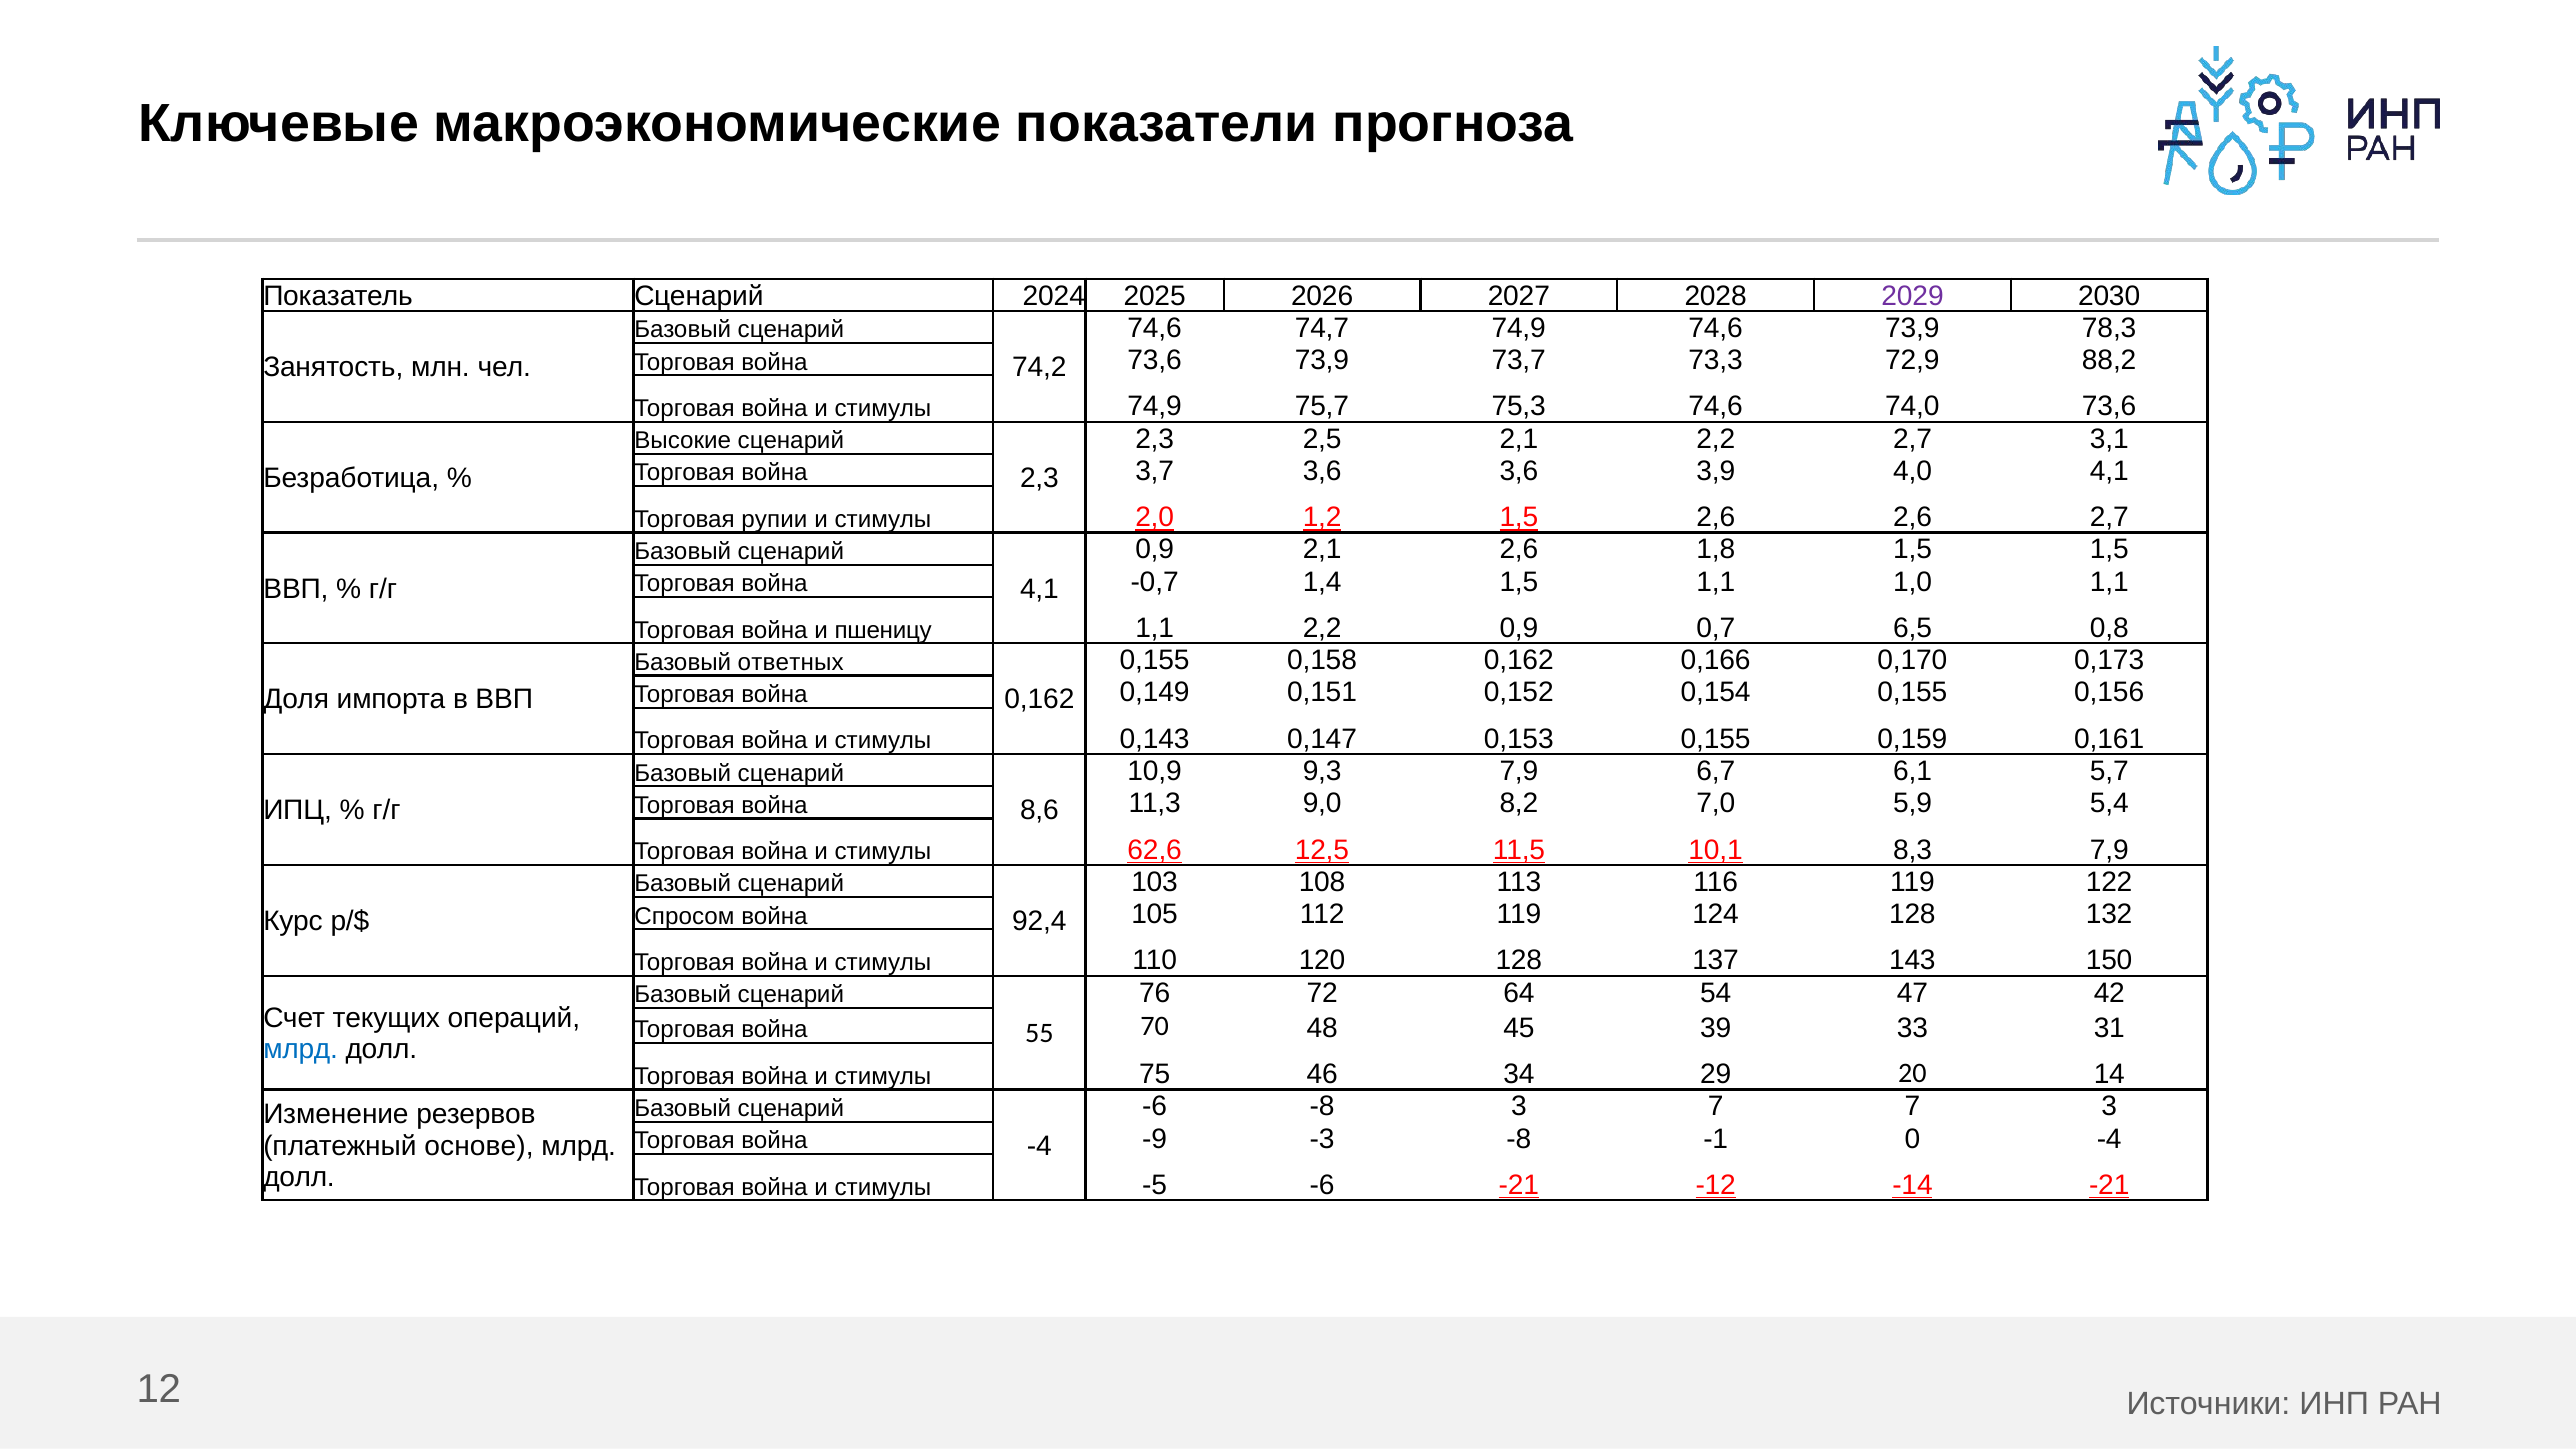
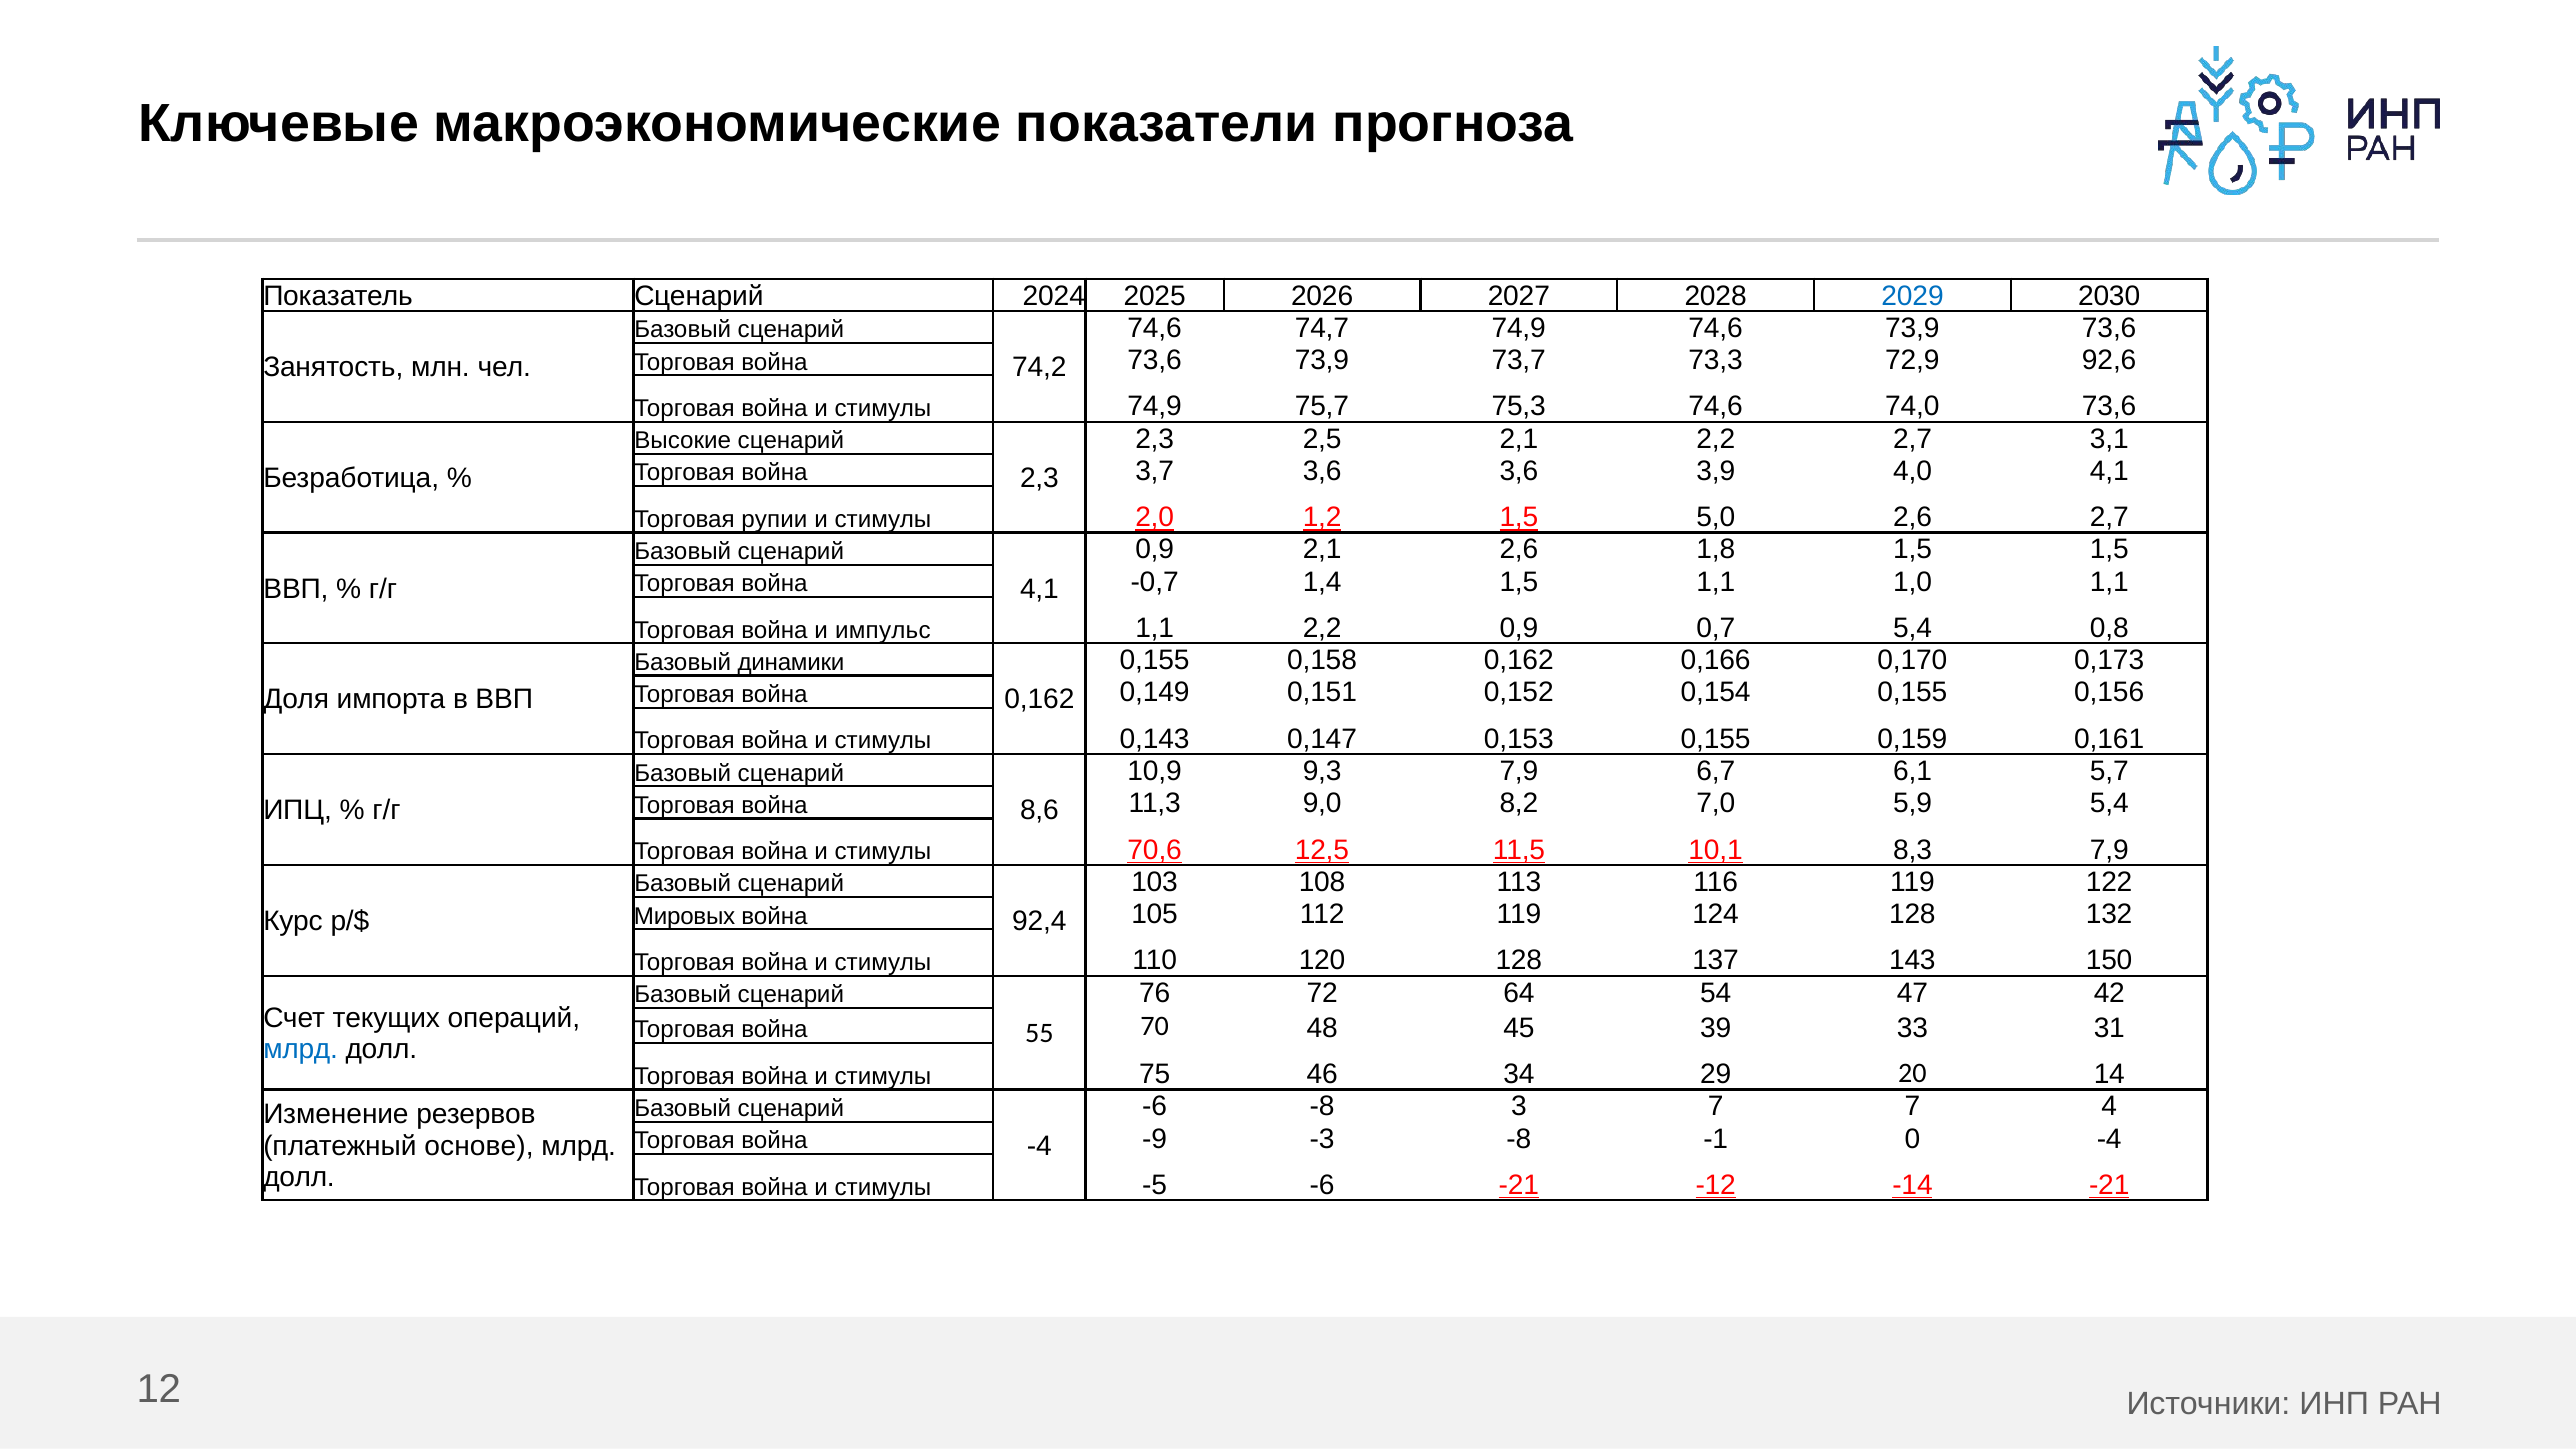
2029 colour: purple -> blue
73,9 78,3: 78,3 -> 73,6
88,2: 88,2 -> 92,6
1,5 2,6: 2,6 -> 5,0
пшеницу: пшеницу -> импульс
0,7 6,5: 6,5 -> 5,4
ответных: ответных -> динамики
62,6: 62,6 -> 70,6
Спросом: Спросом -> Мировых
7 3: 3 -> 4
